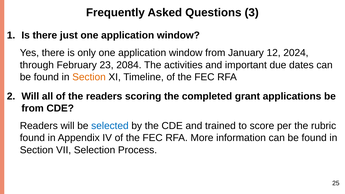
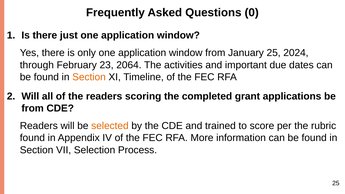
3: 3 -> 0
January 12: 12 -> 25
2084: 2084 -> 2064
selected colour: blue -> orange
